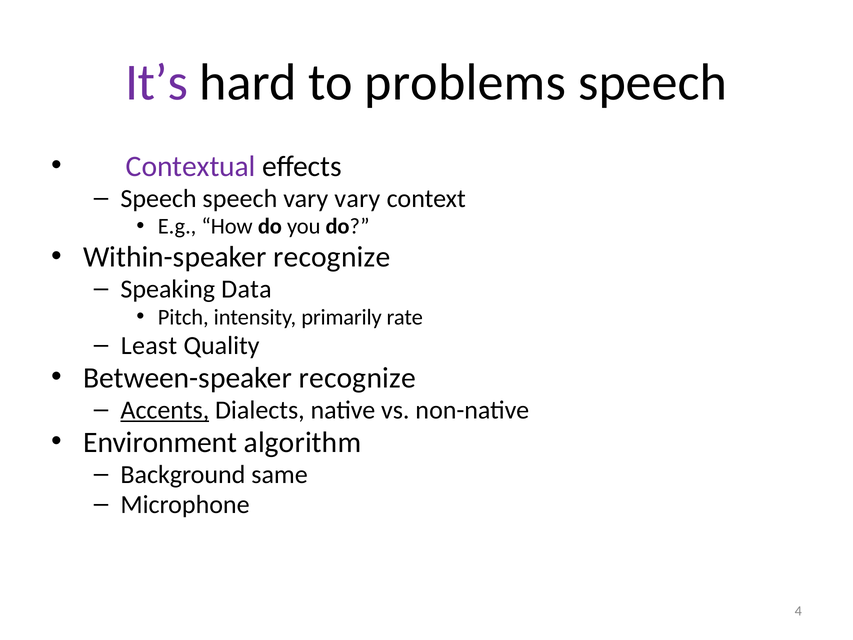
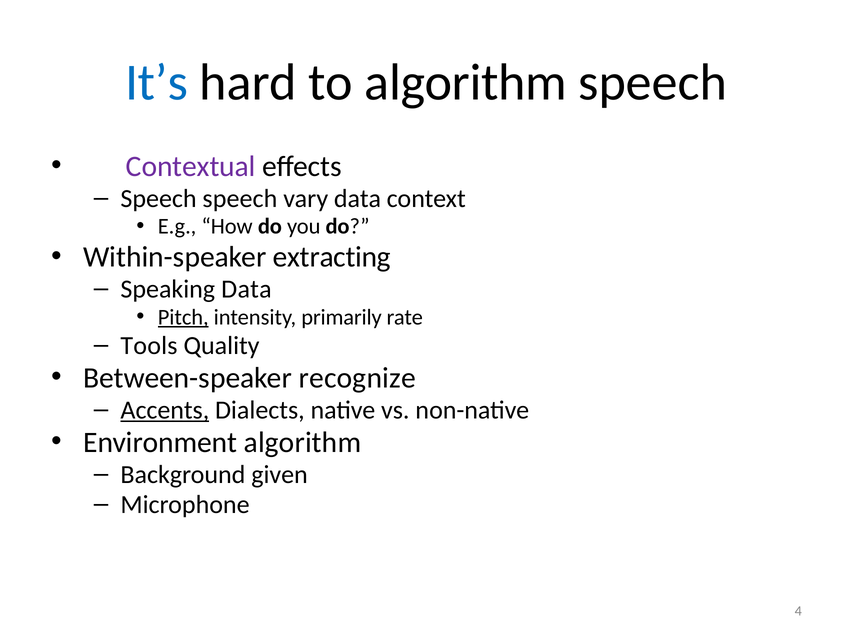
It’s colour: purple -> blue
to problems: problems -> algorithm
vary vary: vary -> data
Within-speaker recognize: recognize -> extracting
Pitch underline: none -> present
Least: Least -> Tools
same: same -> given
